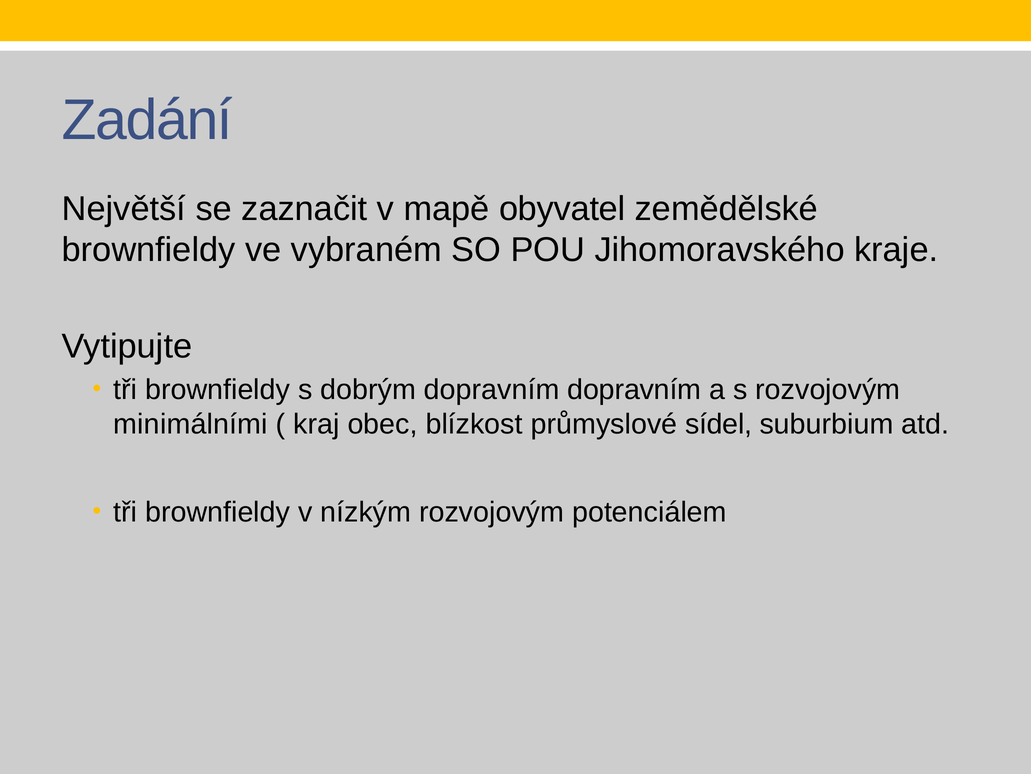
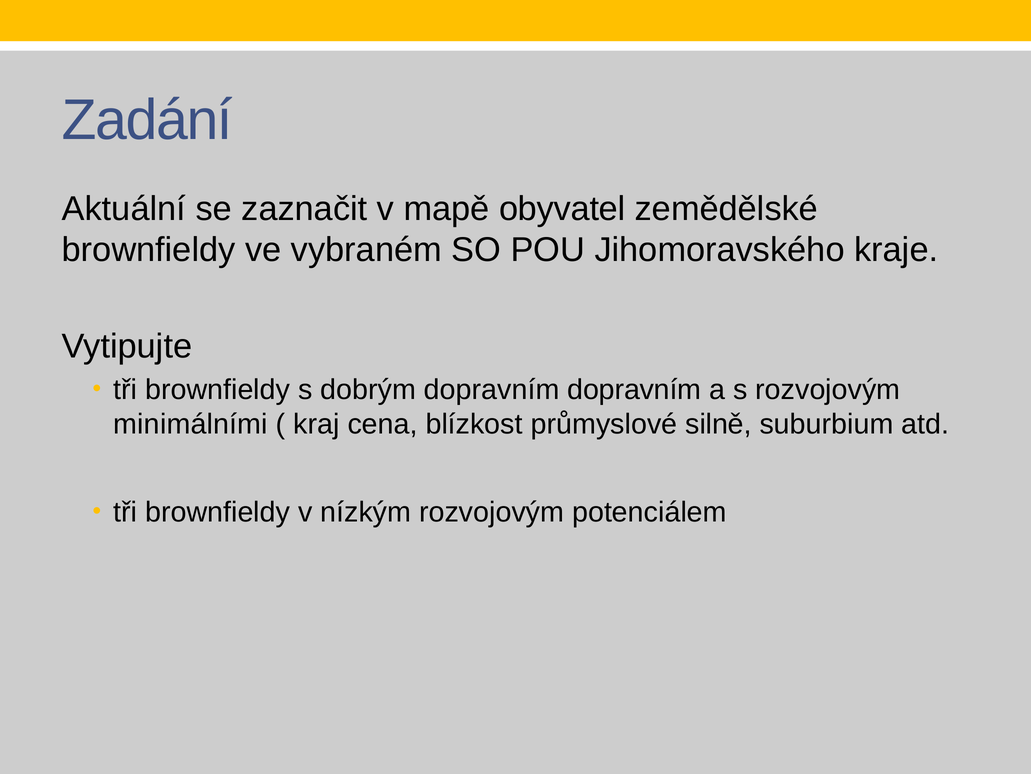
Největší: Největší -> Aktuální
obec: obec -> cena
sídel: sídel -> silně
